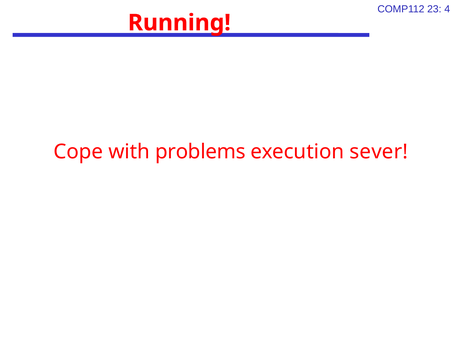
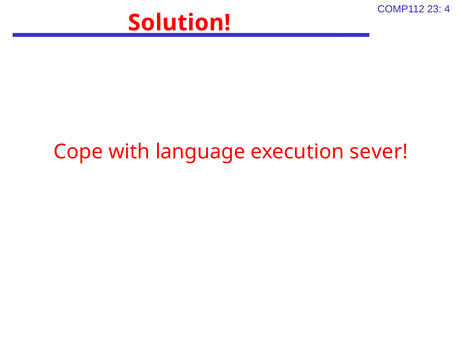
Running: Running -> Solution
problems: problems -> language
